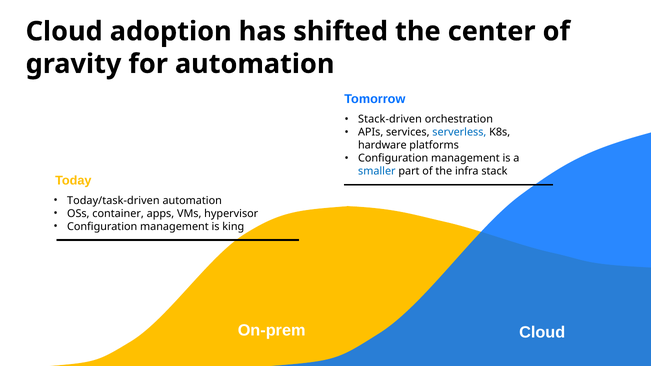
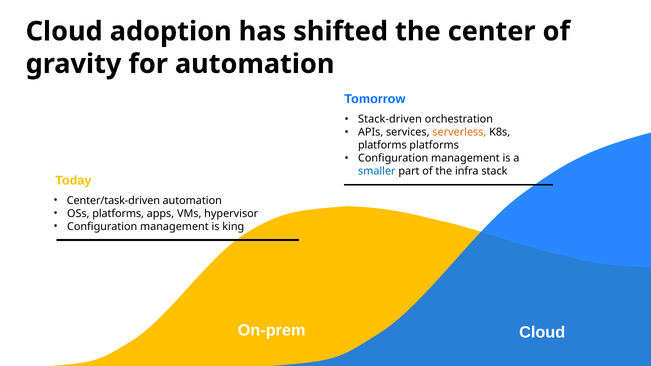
serverless colour: blue -> orange
hardware at (382, 145): hardware -> platforms
Today/task-driven: Today/task-driven -> Center/task-driven
OSs container: container -> platforms
